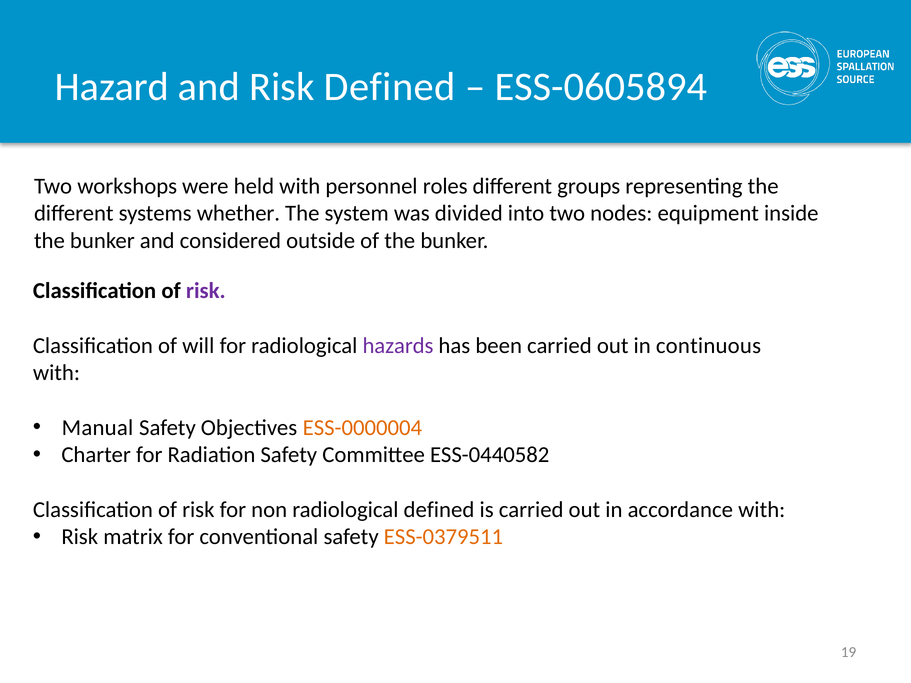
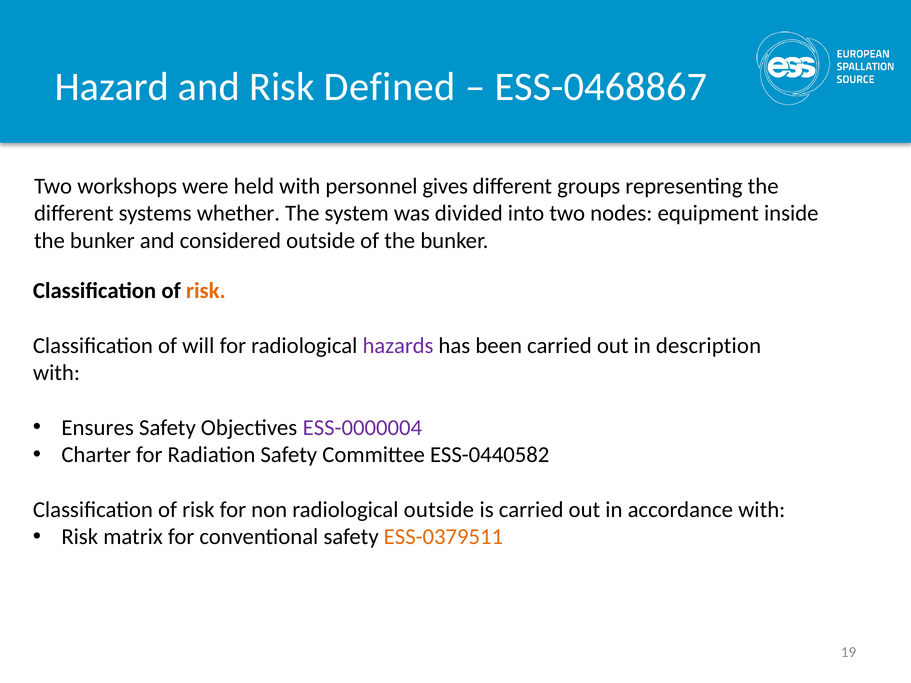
ESS-0605894: ESS-0605894 -> ESS-0468867
roles: roles -> gives
risk at (206, 291) colour: purple -> orange
continuous: continuous -> description
Manual: Manual -> Ensures
ESS-0000004 colour: orange -> purple
radiological defined: defined -> outside
